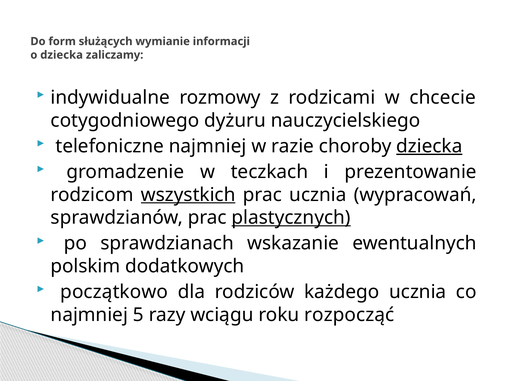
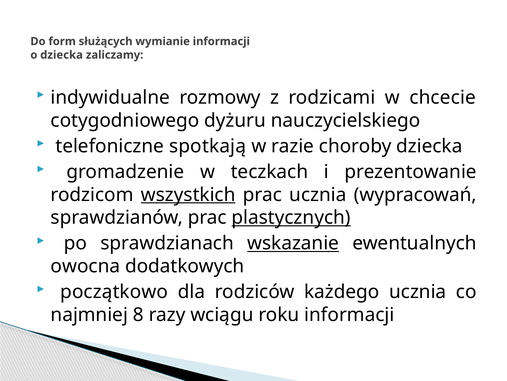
telefoniczne najmniej: najmniej -> spotkają
dziecka at (429, 146) underline: present -> none
wskazanie underline: none -> present
polskim: polskim -> owocna
5: 5 -> 8
roku rozpocząć: rozpocząć -> informacji
